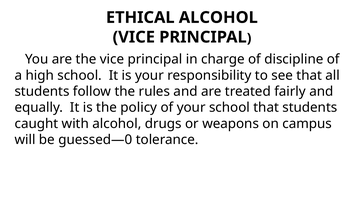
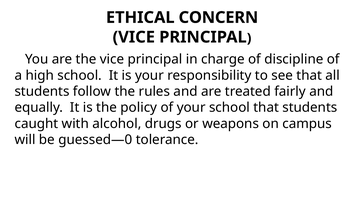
ETHICAL ALCOHOL: ALCOHOL -> CONCERN
